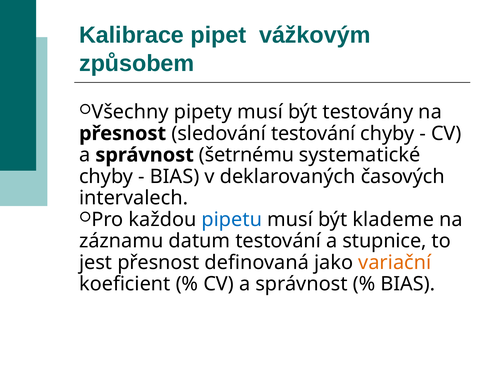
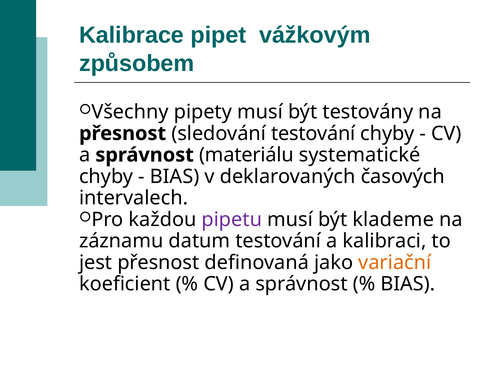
šetrnému: šetrnému -> materiálu
pipetu colour: blue -> purple
stupnice: stupnice -> kalibraci
